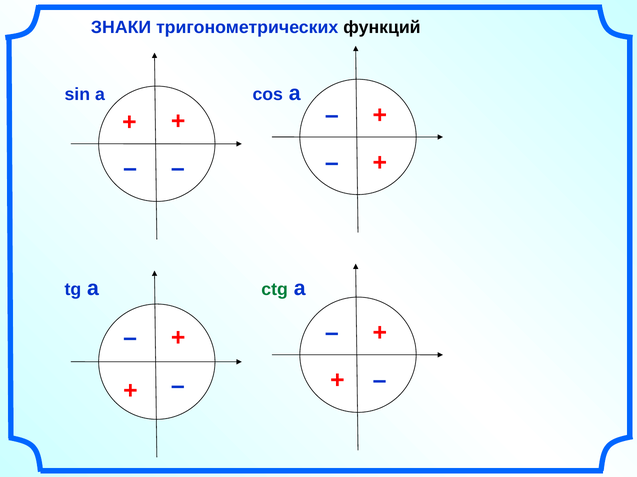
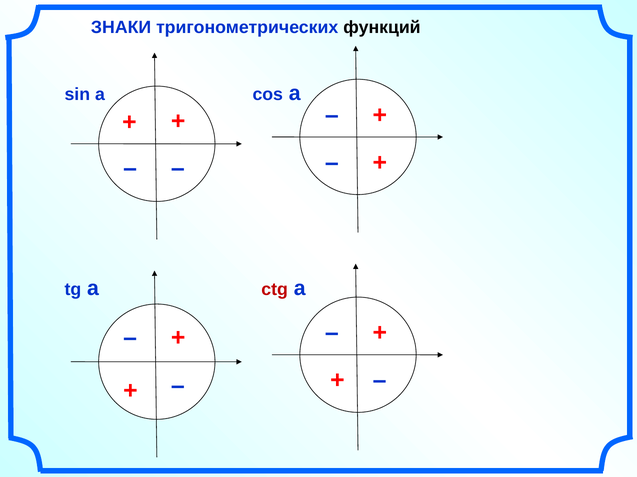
ctg colour: green -> red
